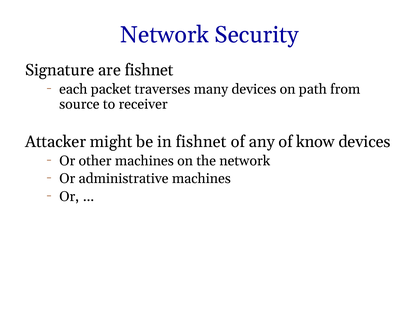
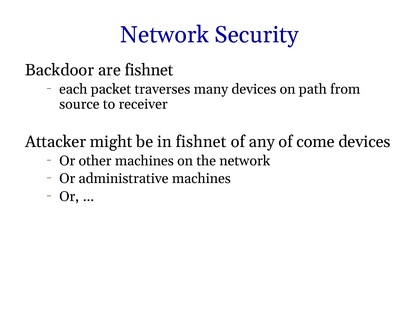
Signature: Signature -> Backdoor
know: know -> come
